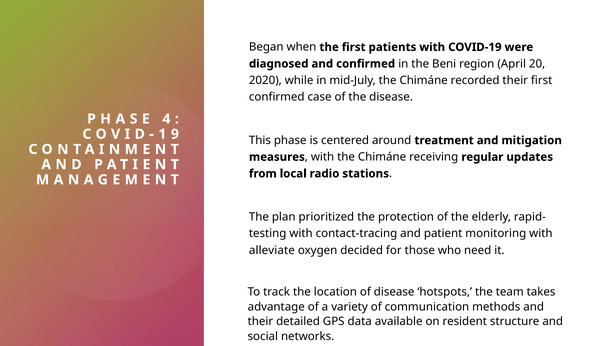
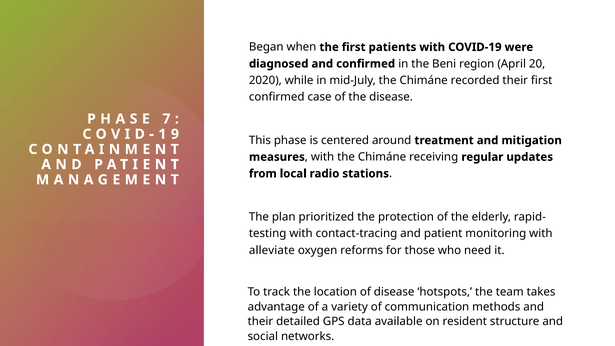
4: 4 -> 7
decided: decided -> reforms
